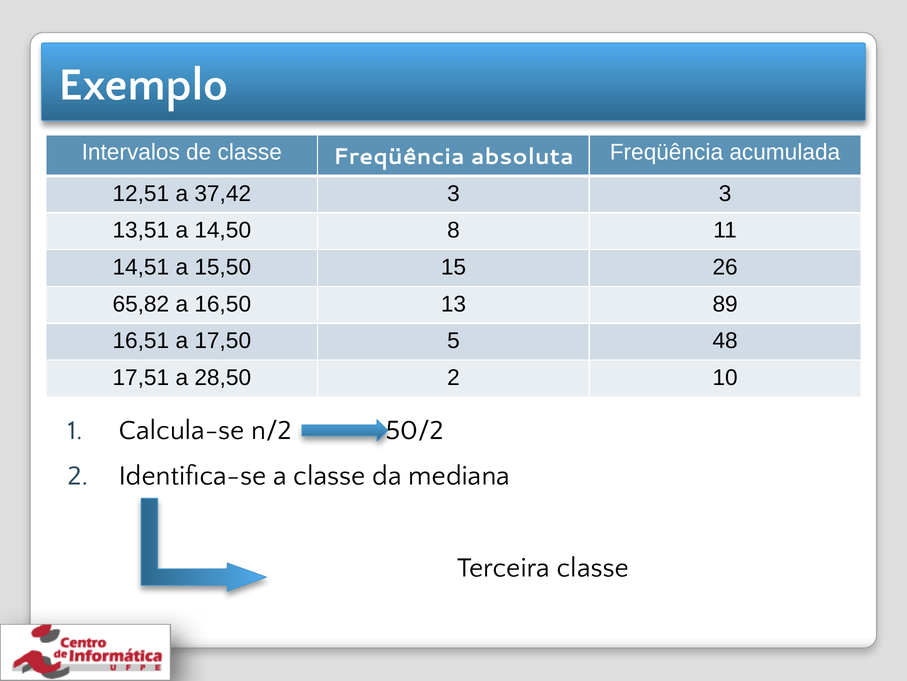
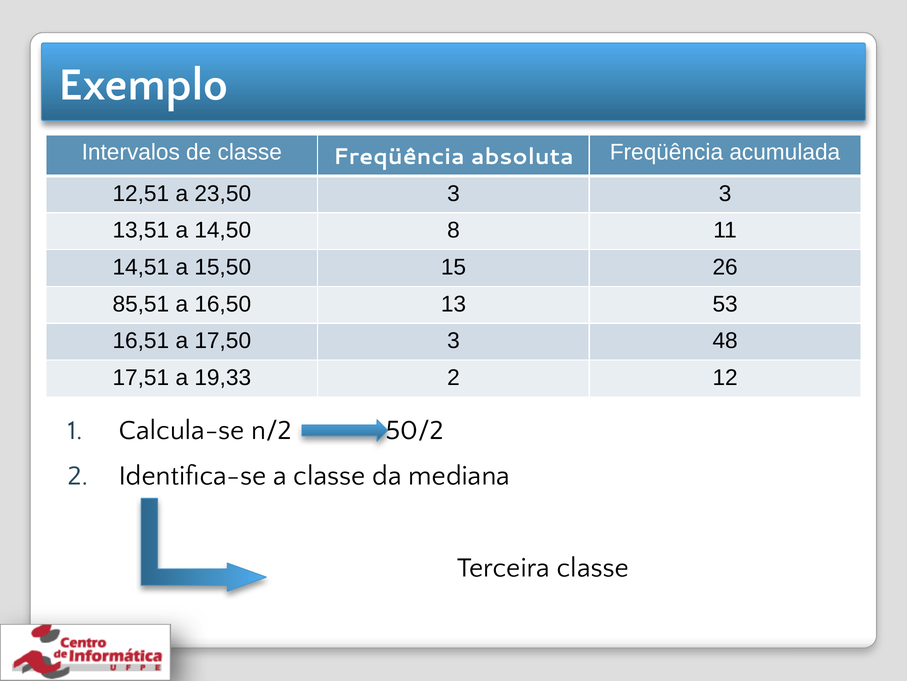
37,42: 37,42 -> 23,50
65,82: 65,82 -> 85,51
89: 89 -> 53
17,50 5: 5 -> 3
28,50: 28,50 -> 19,33
10: 10 -> 12
